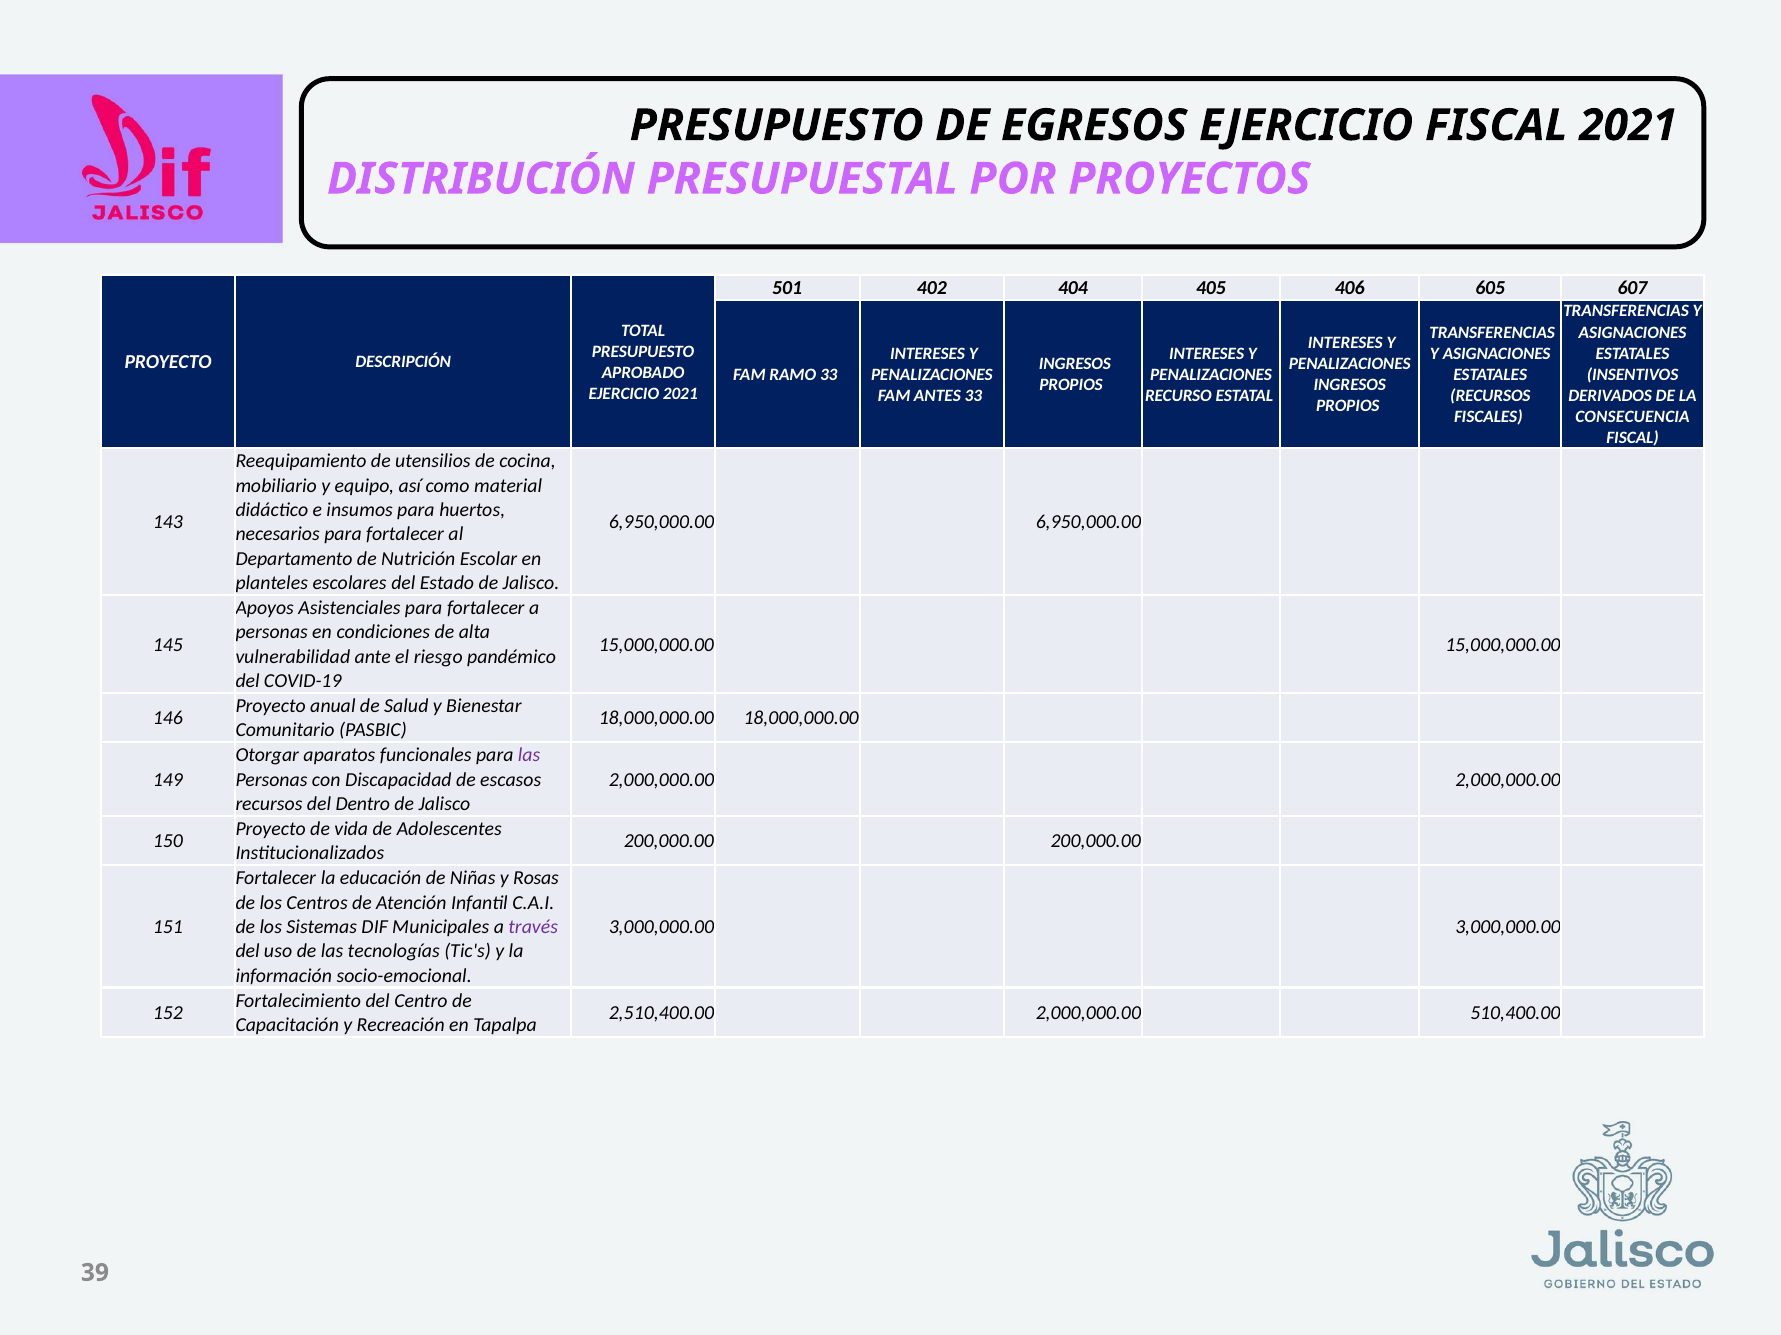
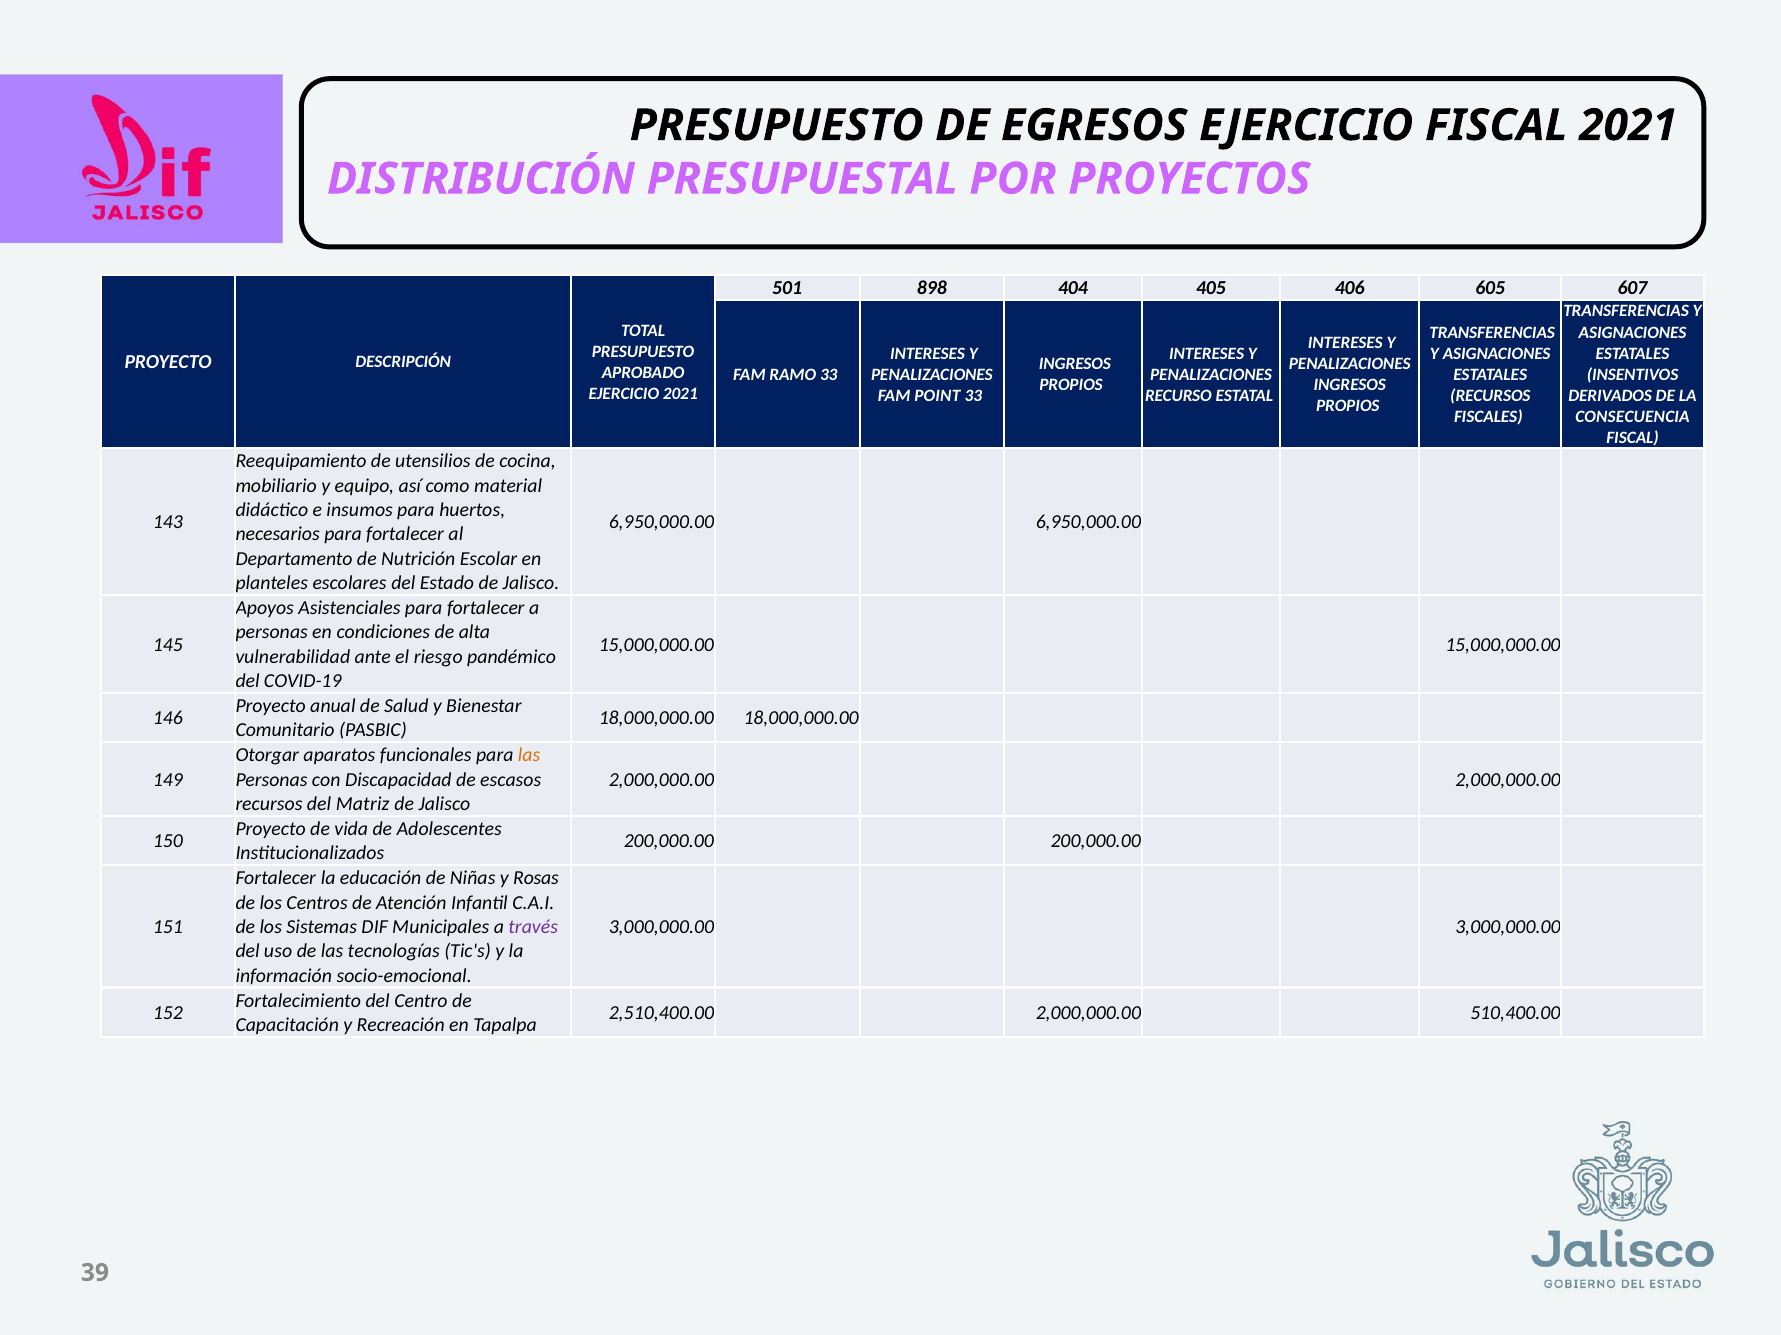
402: 402 -> 898
ANTES: ANTES -> POINT
las at (529, 756) colour: purple -> orange
Dentro: Dentro -> Matriz
